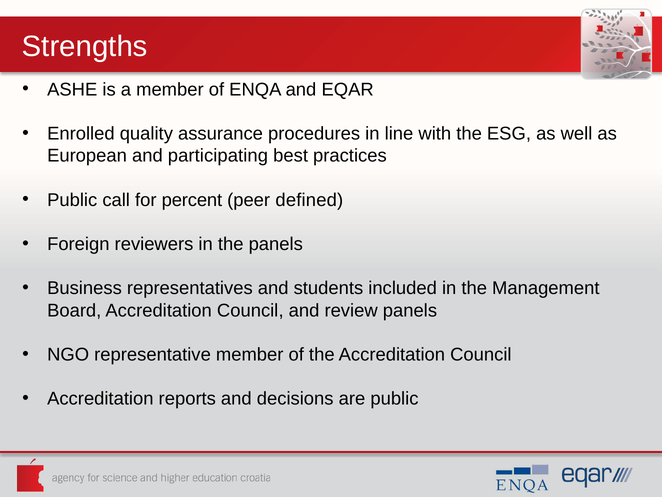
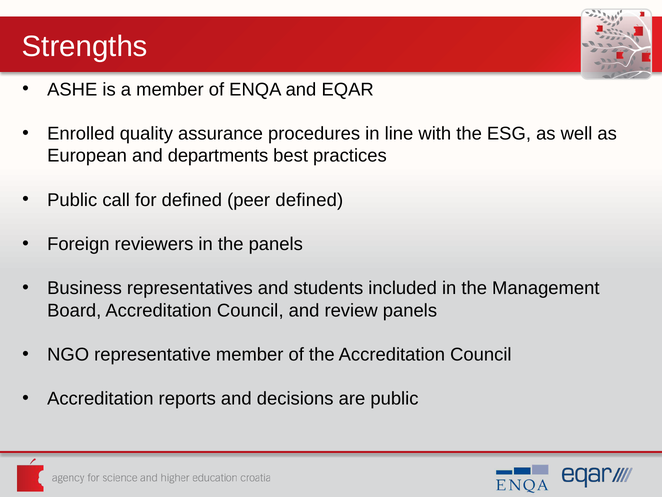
participating: participating -> departments
for percent: percent -> defined
